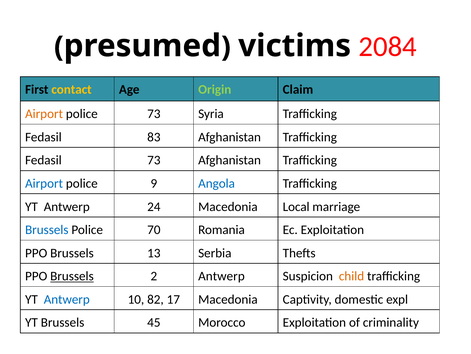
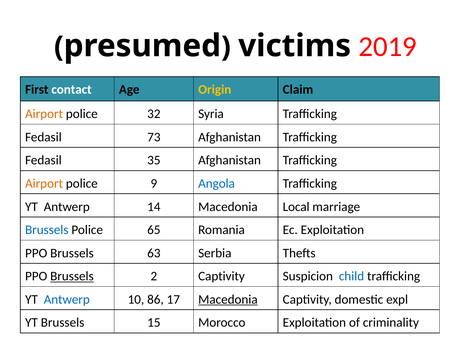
2084: 2084 -> 2019
contact colour: yellow -> white
Origin colour: light green -> yellow
police 73: 73 -> 32
83: 83 -> 73
Fedasil 73: 73 -> 35
Airport at (44, 183) colour: blue -> orange
24: 24 -> 14
70: 70 -> 65
13: 13 -> 63
2 Antwerp: Antwerp -> Captivity
child colour: orange -> blue
82: 82 -> 86
Macedonia at (228, 299) underline: none -> present
45: 45 -> 15
